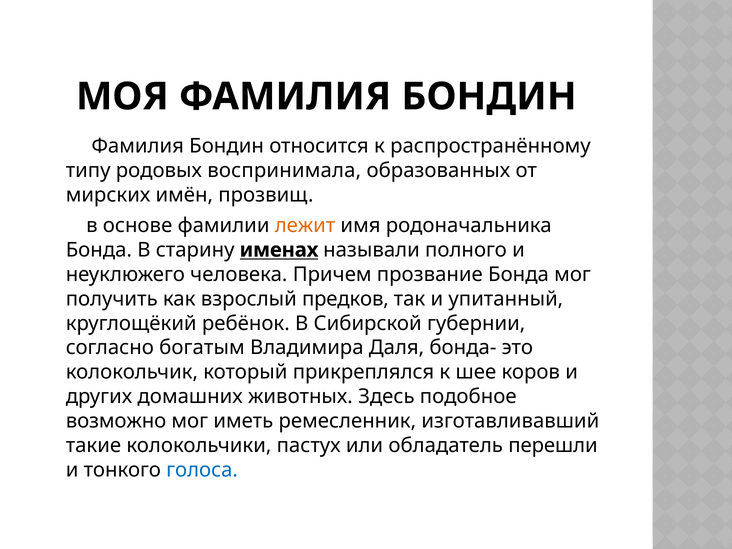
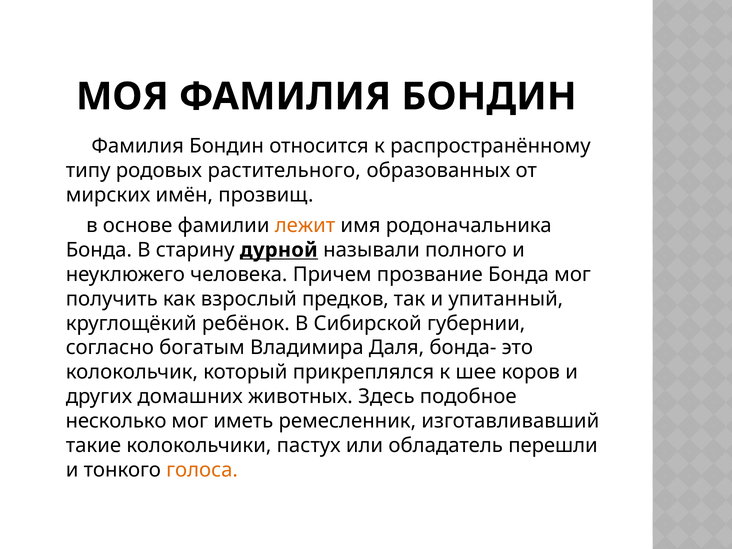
воспринимала: воспринимала -> растительного
именах: именах -> дурной
возможно: возможно -> несколько
голоса colour: blue -> orange
